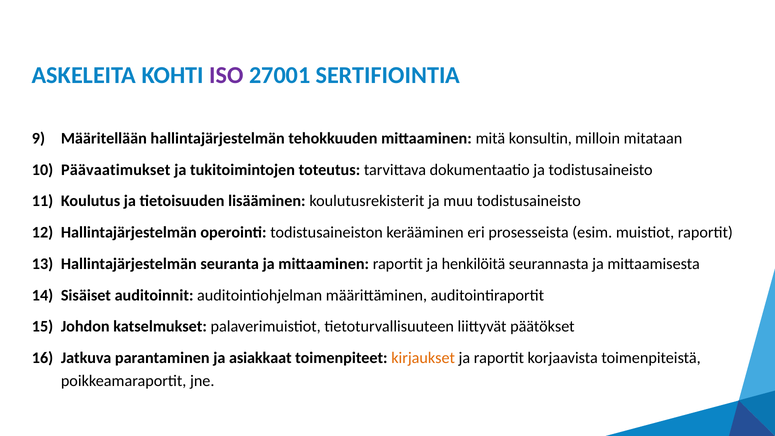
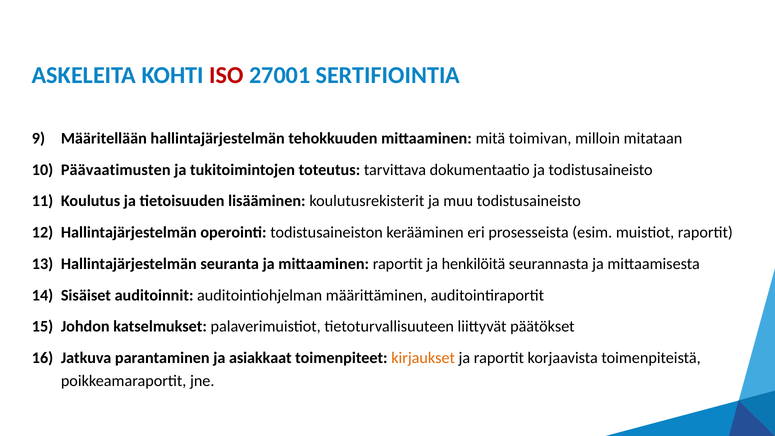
ISO colour: purple -> red
konsultin: konsultin -> toimivan
Päävaatimukset: Päävaatimukset -> Päävaatimusten
